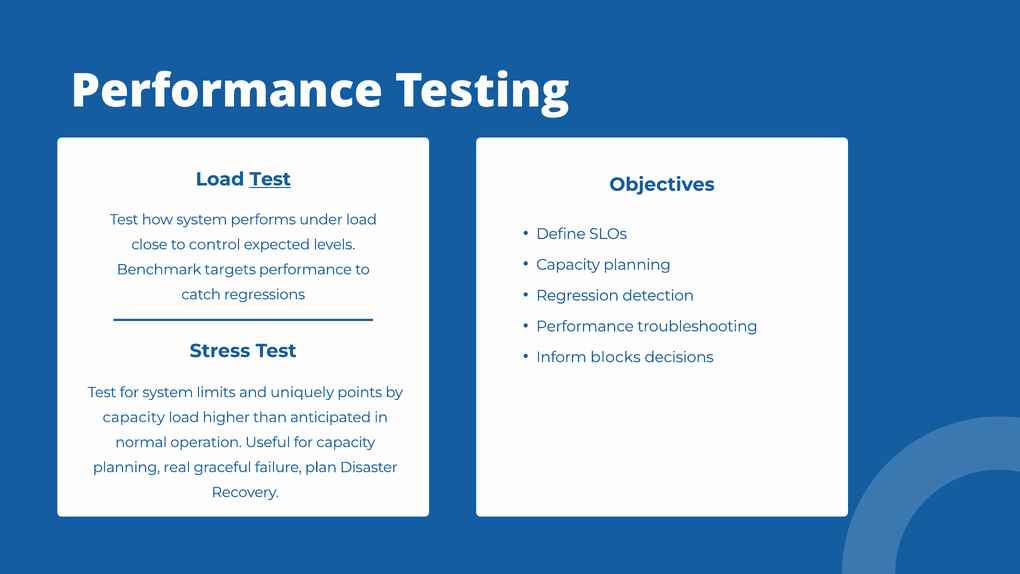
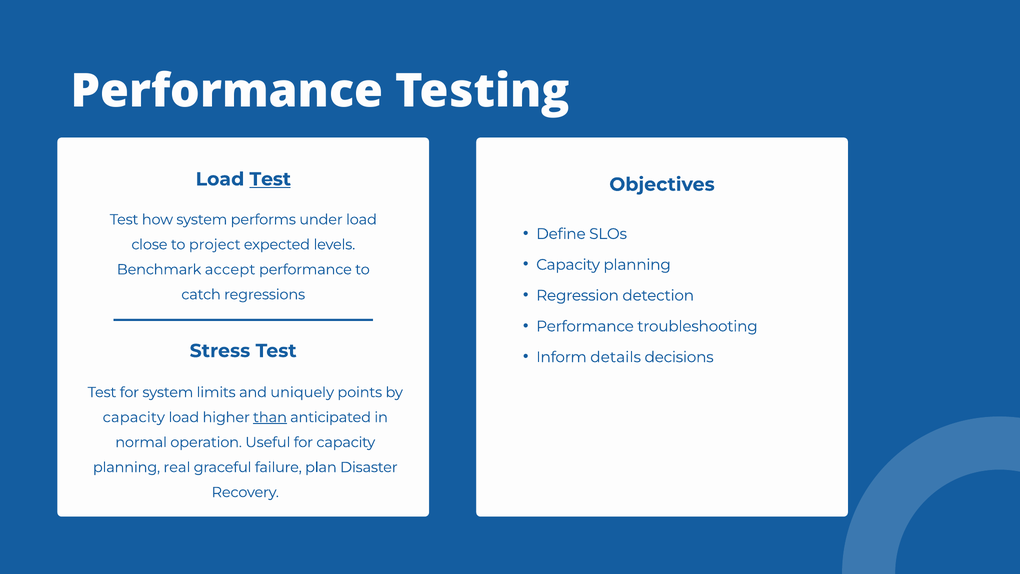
control: control -> project
targets: targets -> accept
blocks: blocks -> details
than underline: none -> present
